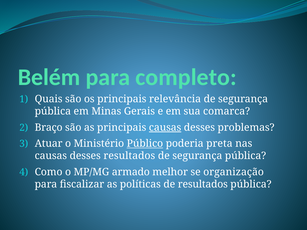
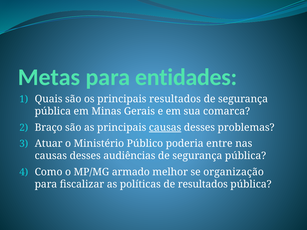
Belém: Belém -> Metas
completo: completo -> entidades
principais relevância: relevância -> resultados
Público underline: present -> none
preta: preta -> entre
desses resultados: resultados -> audiências
